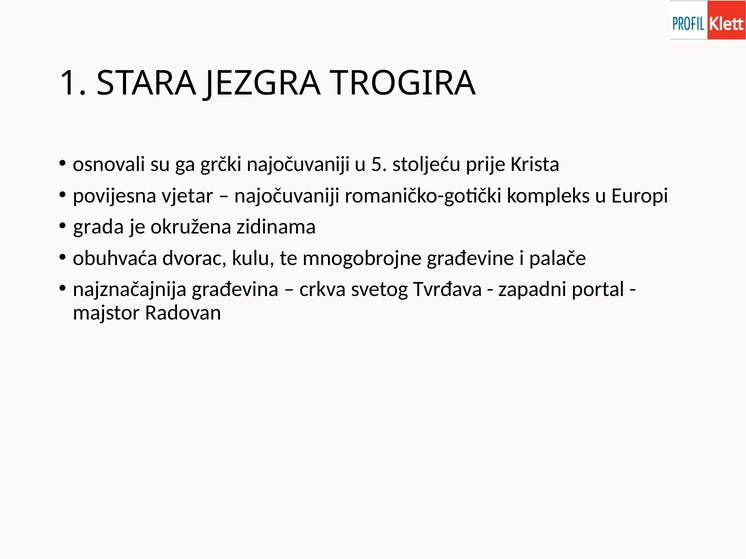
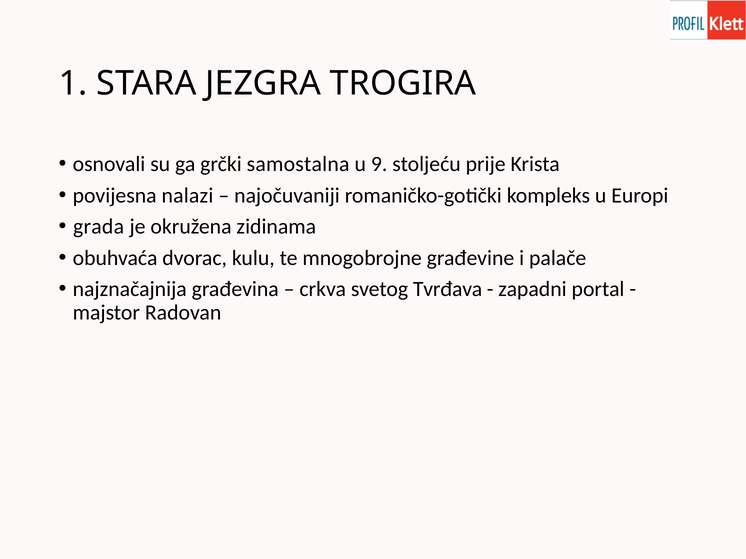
grčki najočuvaniji: najočuvaniji -> samostalna
5: 5 -> 9
vjetar: vjetar -> nalazi
